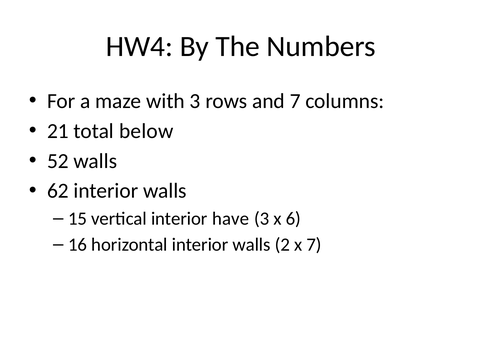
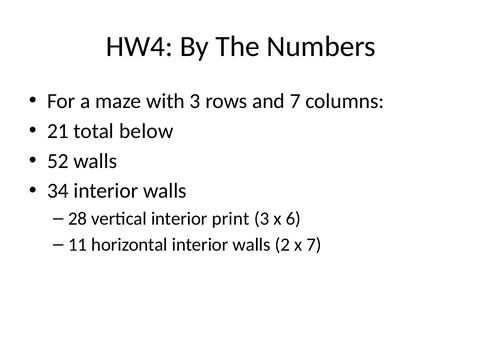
62: 62 -> 34
15: 15 -> 28
have: have -> print
16: 16 -> 11
